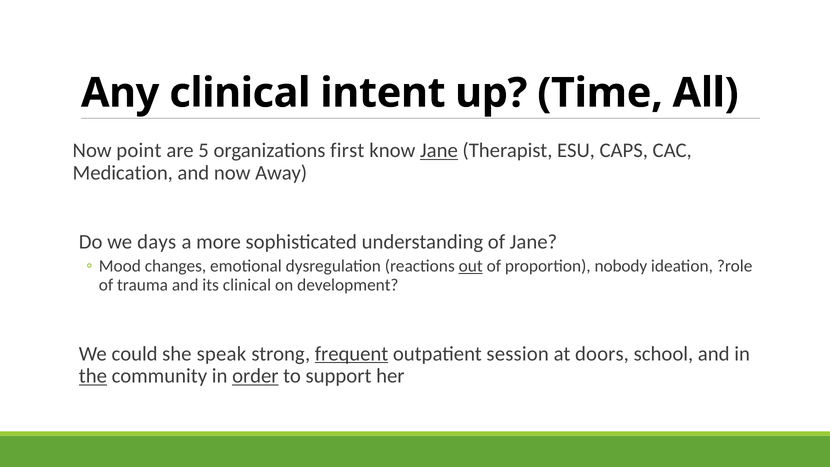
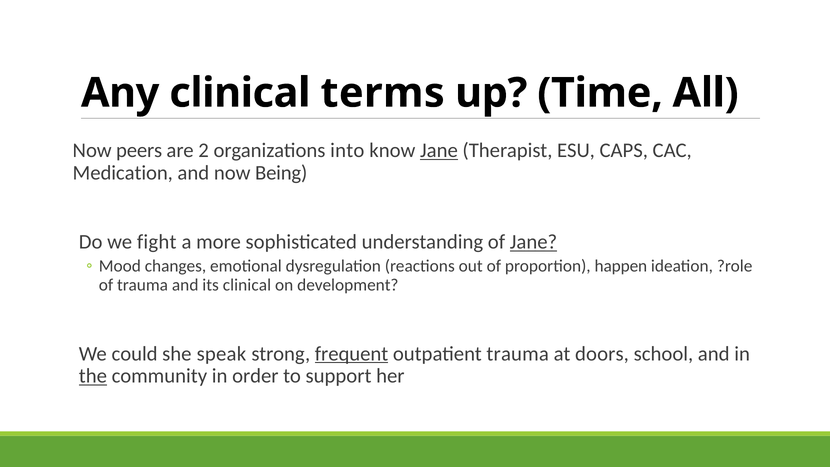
intent: intent -> terms
point: point -> peers
5: 5 -> 2
first: first -> into
Away: Away -> Being
days: days -> fight
Jane at (534, 242) underline: none -> present
out underline: present -> none
nobody: nobody -> happen
outpatient session: session -> trauma
order underline: present -> none
